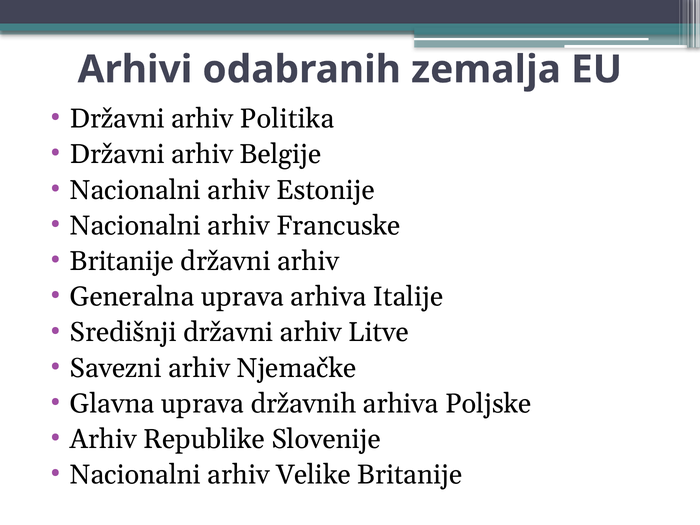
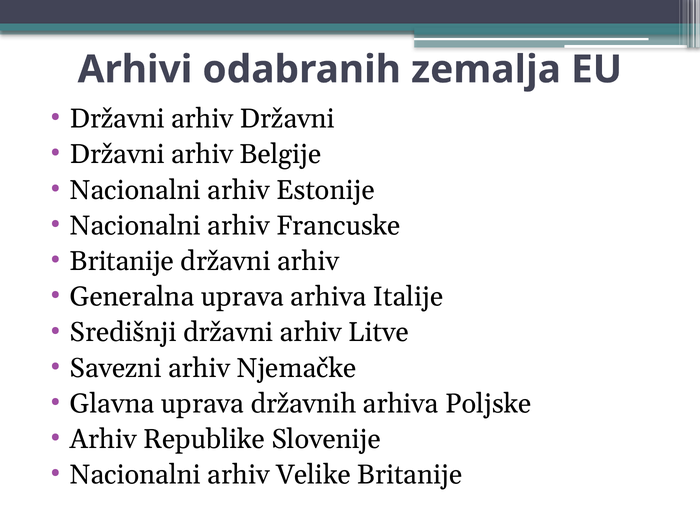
arhiv Politika: Politika -> Državni
